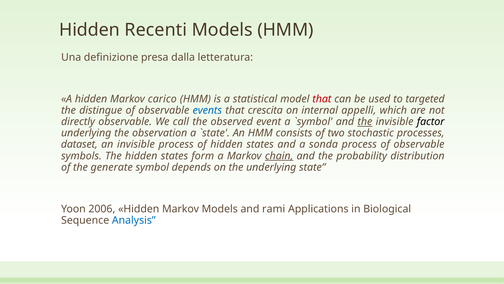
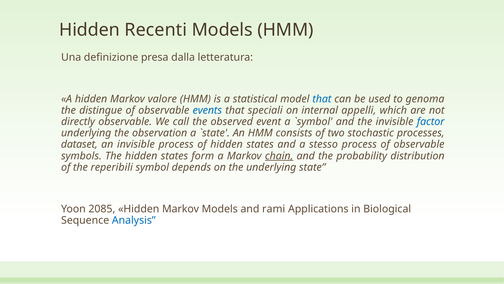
carico: carico -> valore
that at (322, 99) colour: red -> blue
targeted: targeted -> genoma
crescita: crescita -> speciali
the at (365, 122) underline: present -> none
factor colour: black -> blue
sonda: sonda -> stesso
generate: generate -> reperibili
2006: 2006 -> 2085
